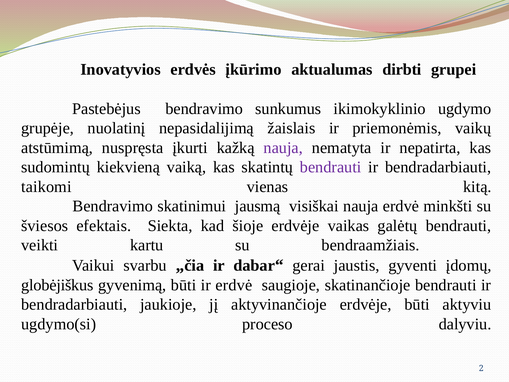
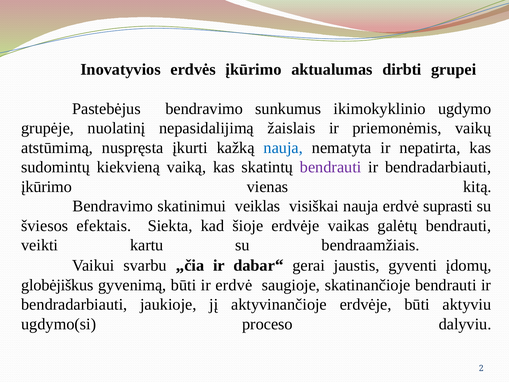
nauja at (283, 148) colour: purple -> blue
taikomi at (46, 187): taikomi -> įkūrimo
jausmą: jausmą -> veiklas
minkšti: minkšti -> suprasti
